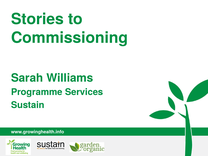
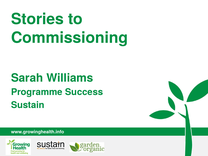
Services: Services -> Success
